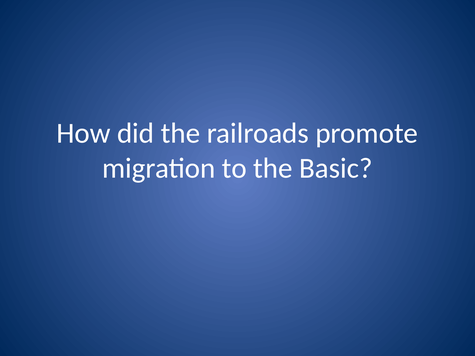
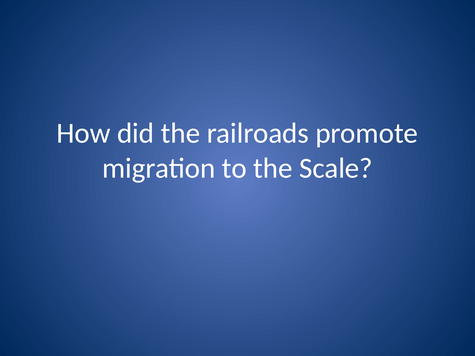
Basic: Basic -> Scale
